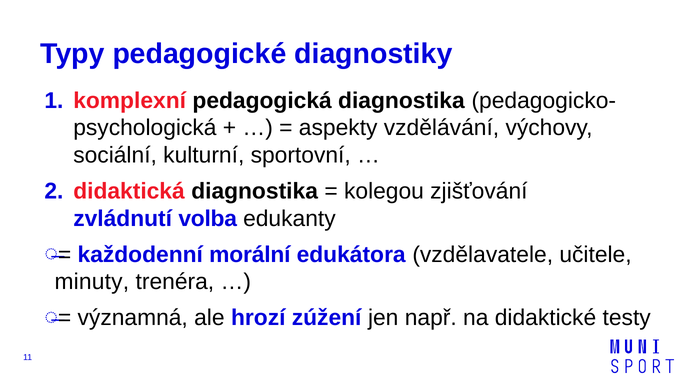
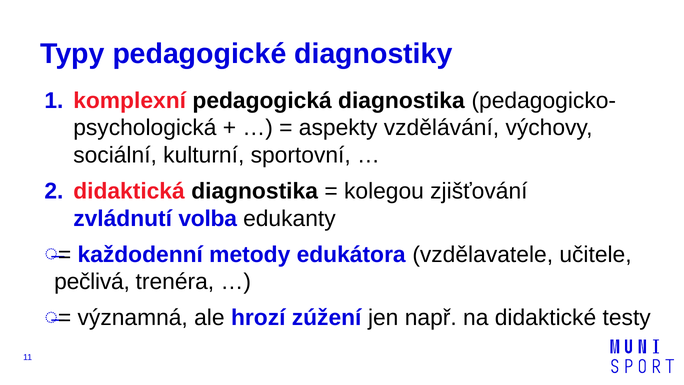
morální: morální -> metody
minuty: minuty -> pečlivá
